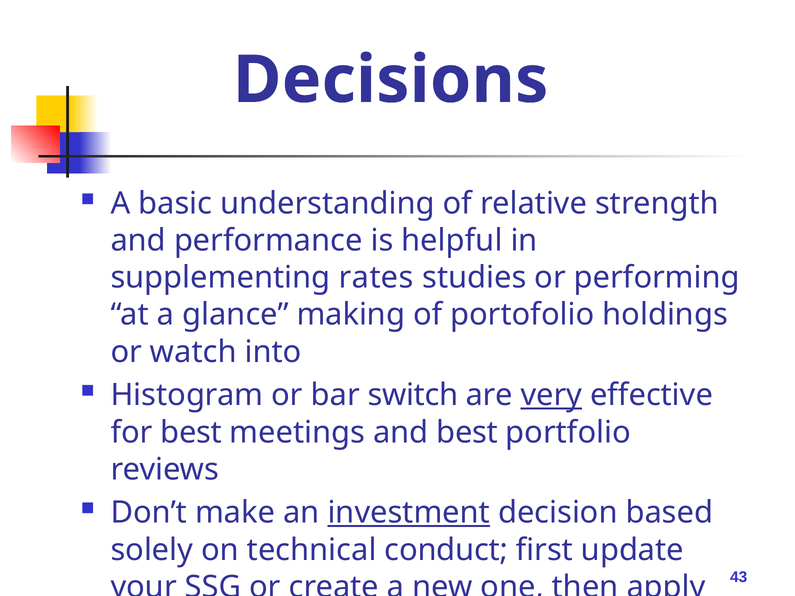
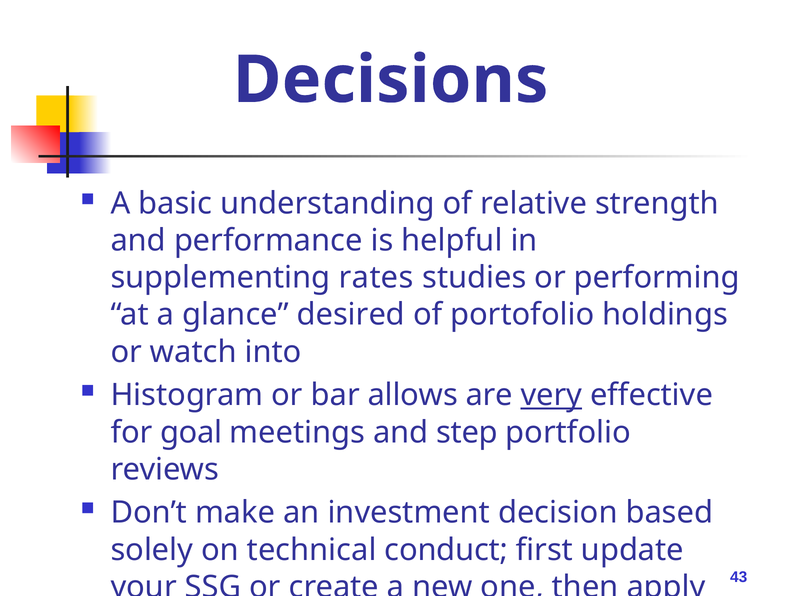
making: making -> desired
switch: switch -> allows
for best: best -> goal
and best: best -> step
investment underline: present -> none
